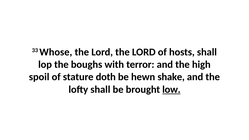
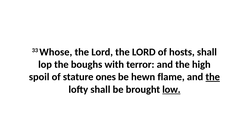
doth: doth -> ones
shake: shake -> flame
the at (213, 77) underline: none -> present
